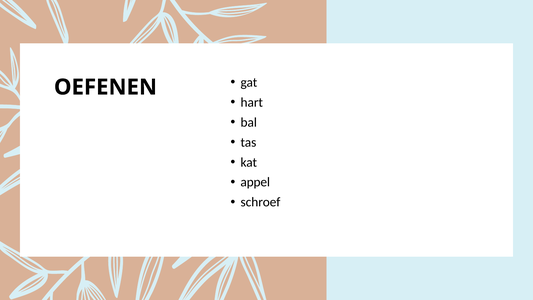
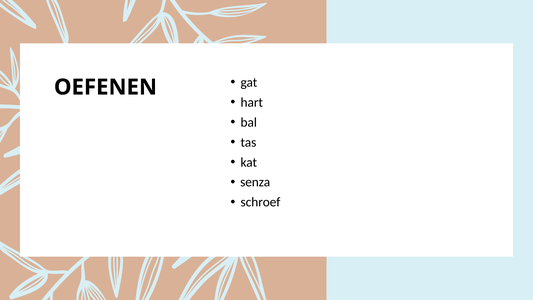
appel: appel -> senza
